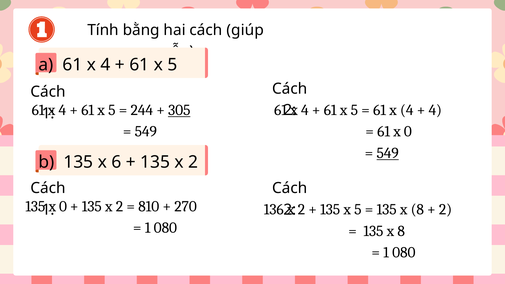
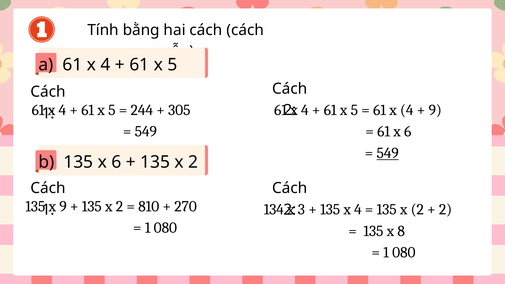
cách giúp: giúp -> cách
305 underline: present -> none
4 at (435, 110): 4 -> 9
61 x 0: 0 -> 6
0 at (63, 206): 0 -> 9
136: 136 -> 134
2 at (301, 210): 2 -> 3
135 x 5: 5 -> 4
8 at (417, 210): 8 -> 2
